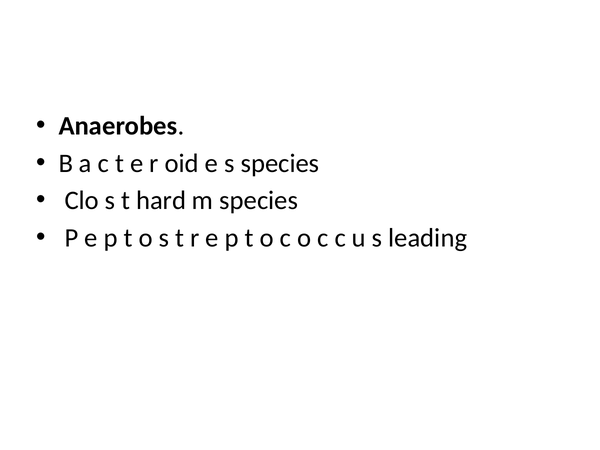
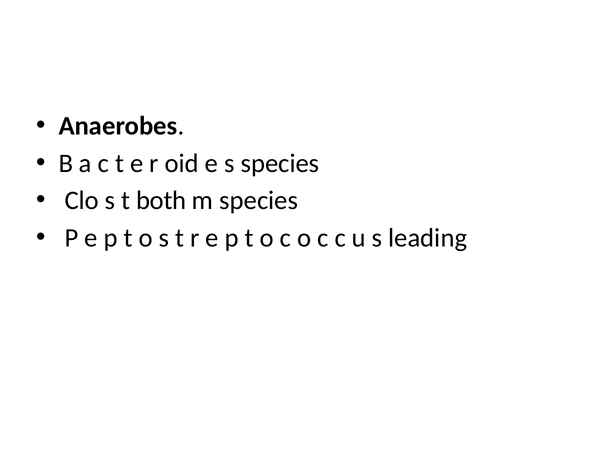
hard: hard -> both
